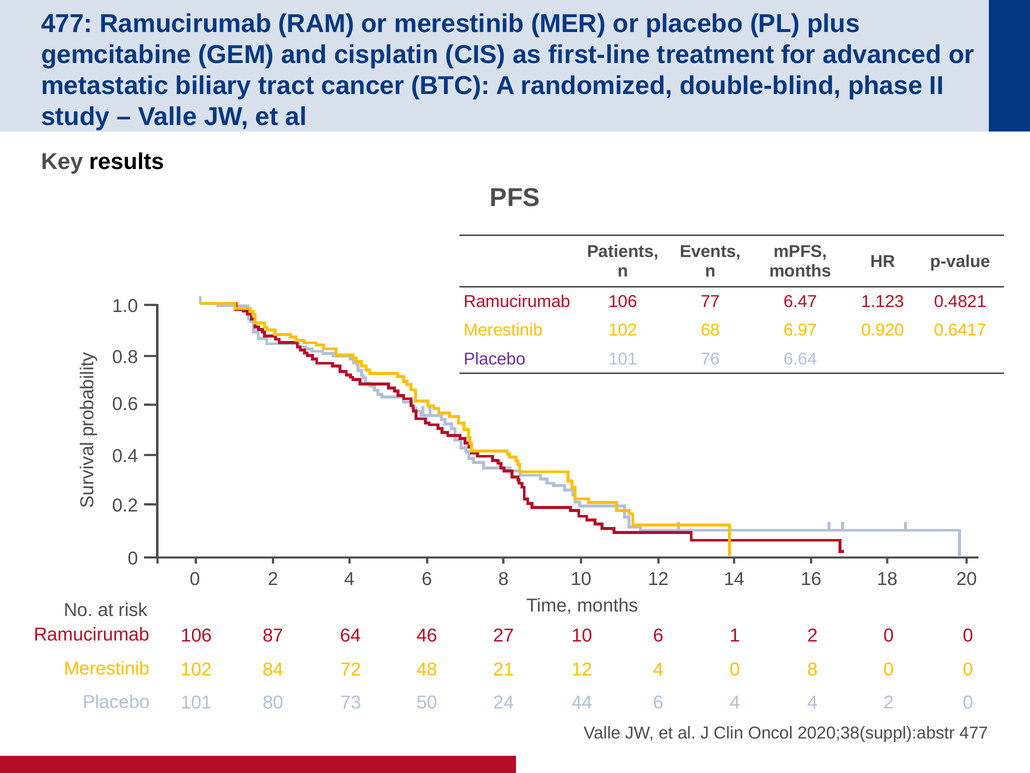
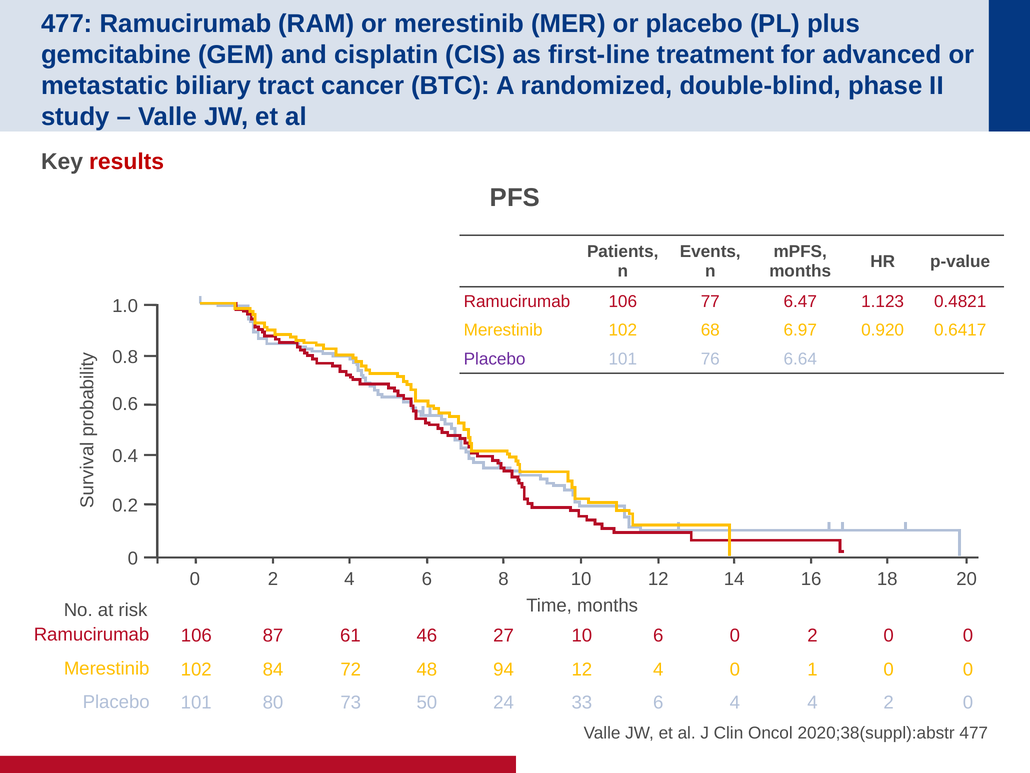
results colour: black -> red
64: 64 -> 61
6 1: 1 -> 0
21: 21 -> 94
0 8: 8 -> 1
44: 44 -> 33
